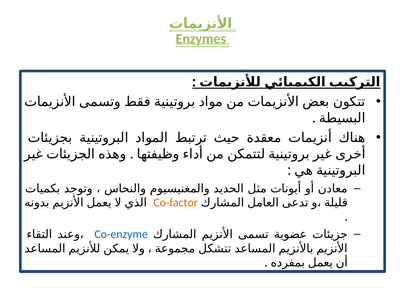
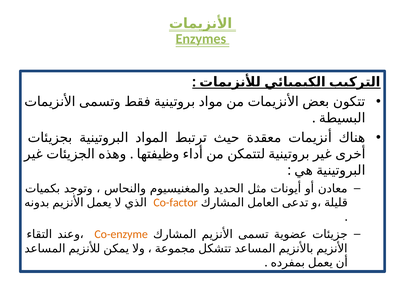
Co-enzyme colour: blue -> orange
